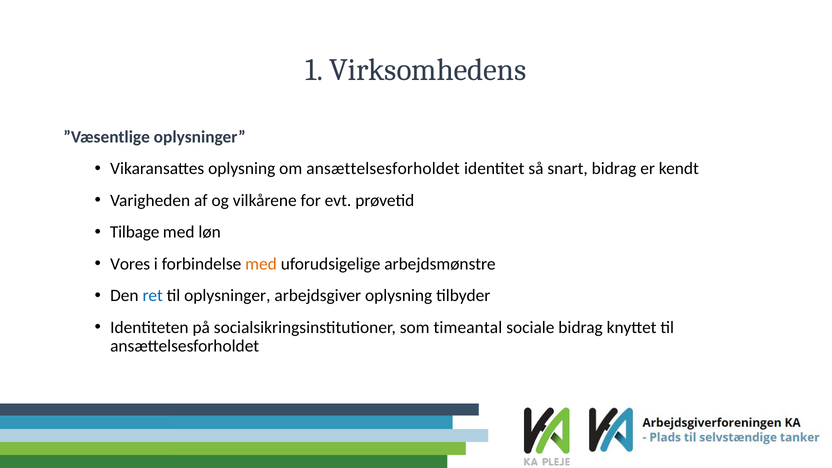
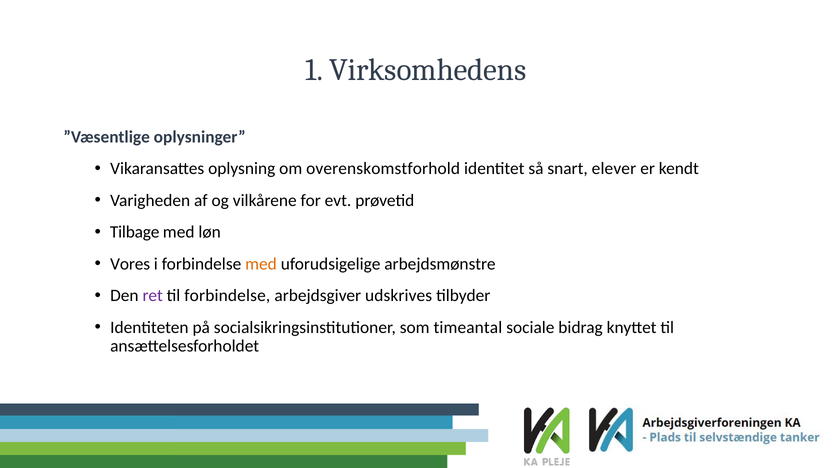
om ansættelsesforholdet: ansættelsesforholdet -> overenskomstforhold
snart bidrag: bidrag -> elever
ret colour: blue -> purple
til oplysninger: oplysninger -> forbindelse
arbejdsgiver oplysning: oplysning -> udskrives
